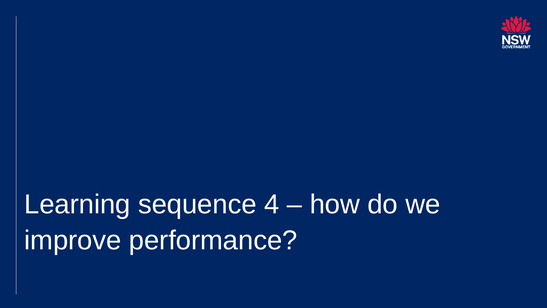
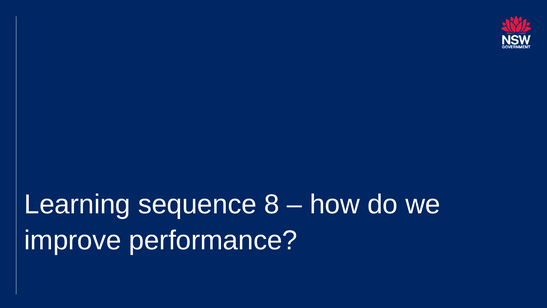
4: 4 -> 8
